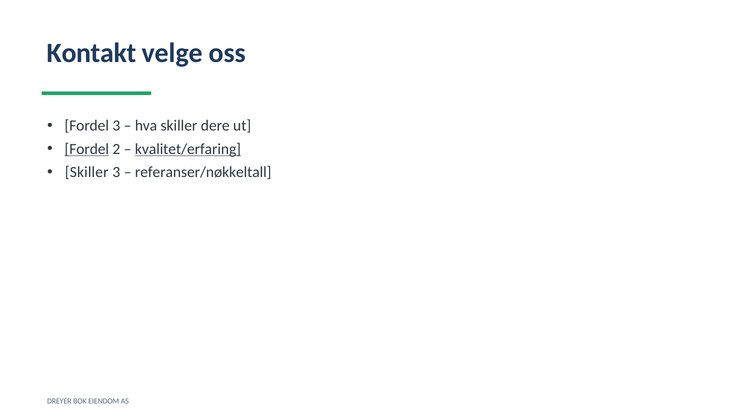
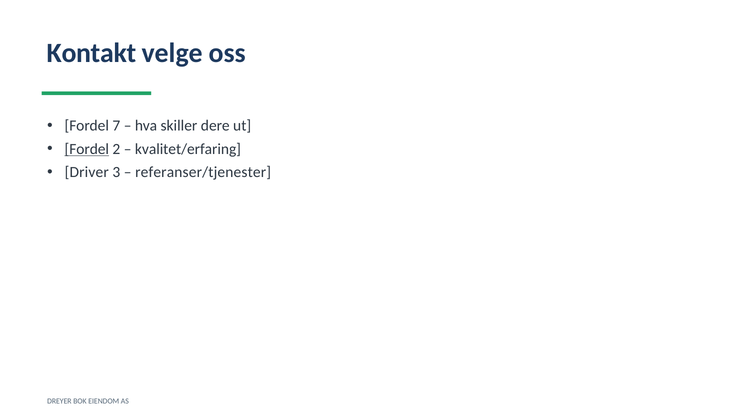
Fordel 3: 3 -> 7
kvalitet/erfaring underline: present -> none
Skiller at (87, 172): Skiller -> Driver
referanser/nøkkeltall: referanser/nøkkeltall -> referanser/tjenester
